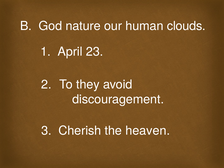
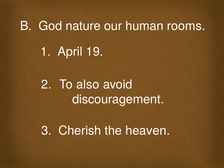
clouds: clouds -> rooms
23: 23 -> 19
they: they -> also
